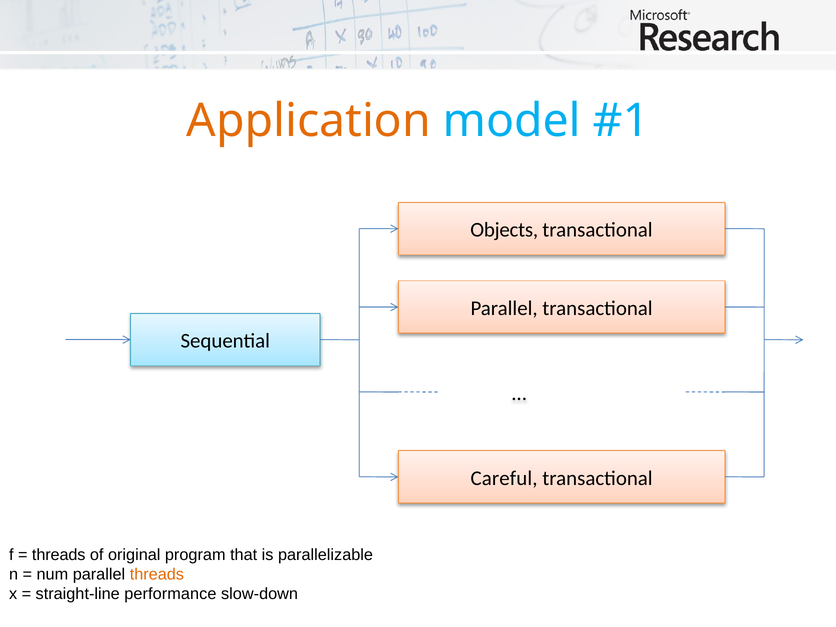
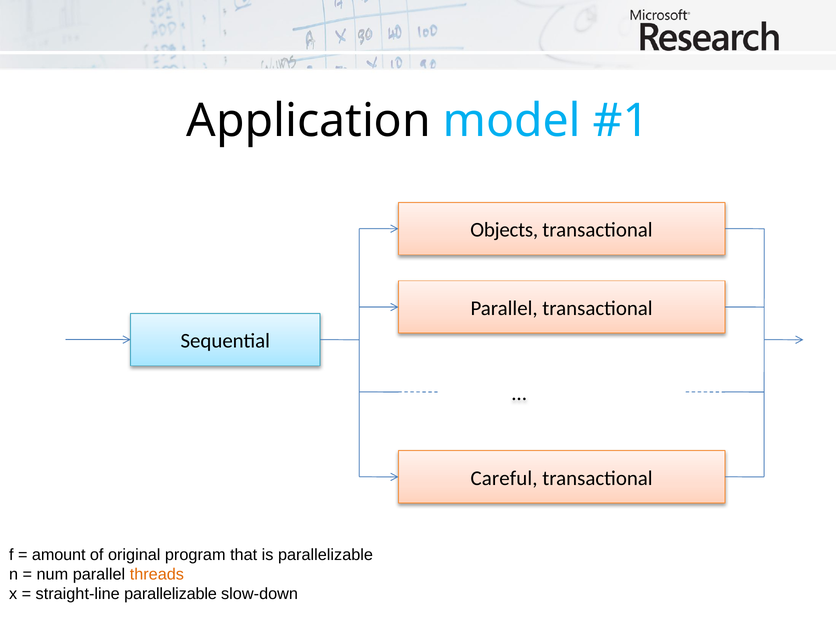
Application colour: orange -> black
threads at (59, 555): threads -> amount
straight-line performance: performance -> parallelizable
